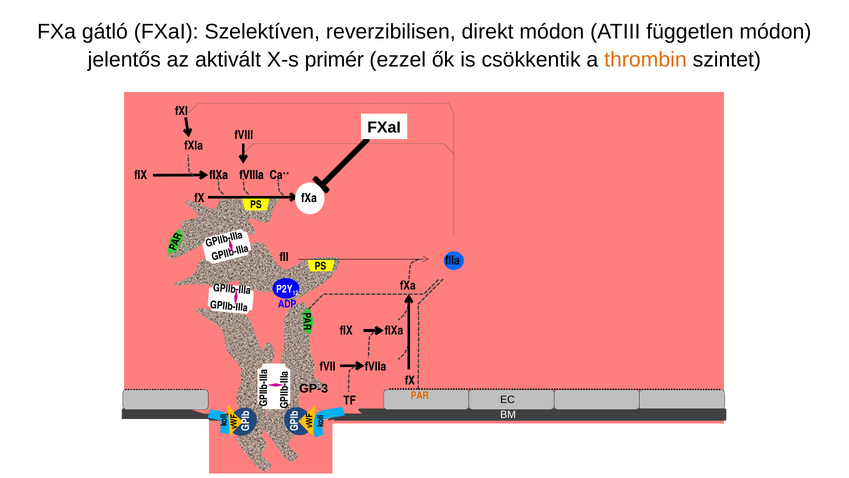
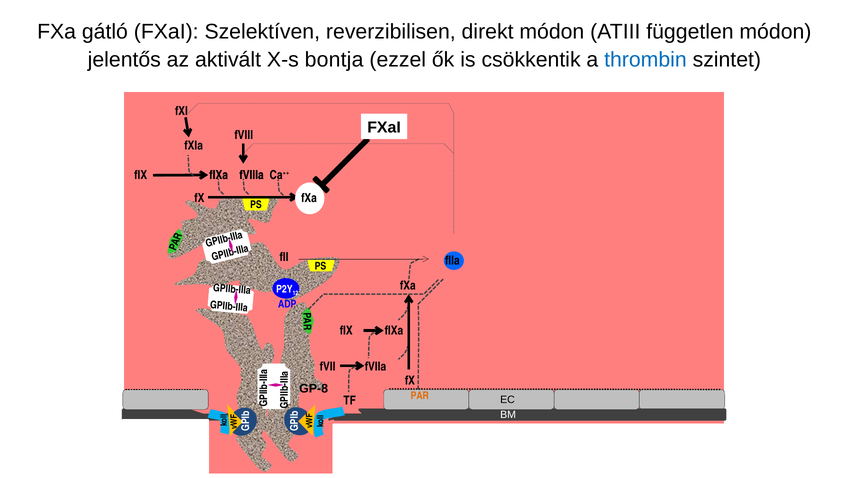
primér: primér -> bontja
thrombin colour: orange -> blue
GP-3: GP-3 -> GP-8
